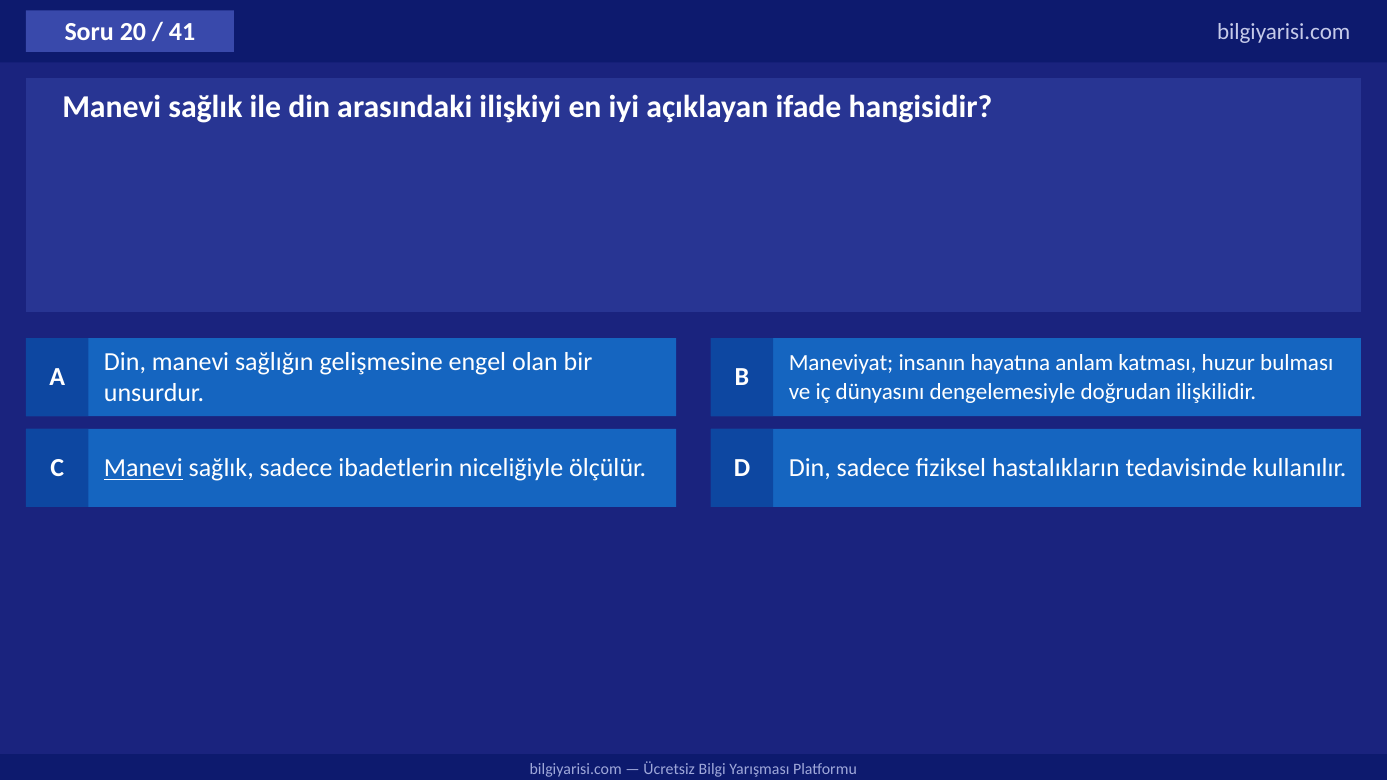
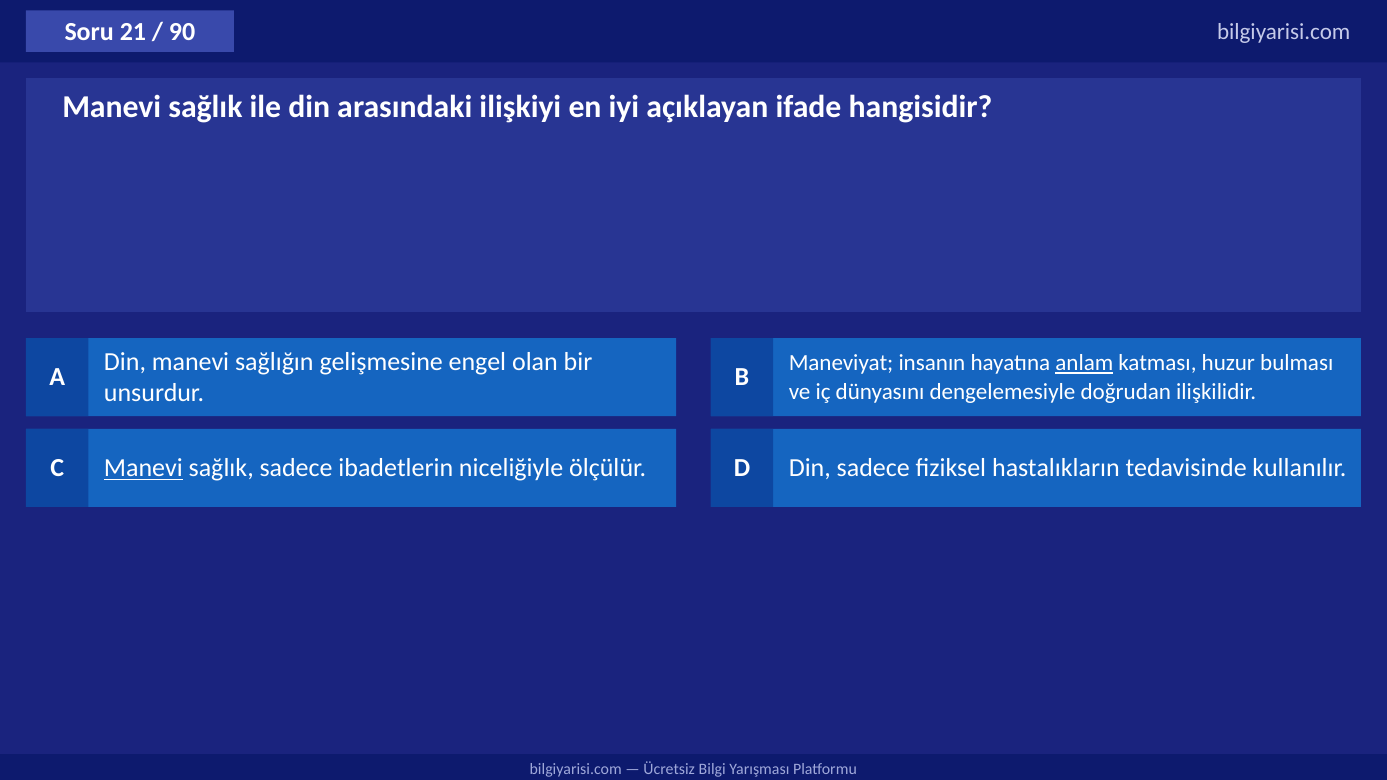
20: 20 -> 21
41: 41 -> 90
anlam underline: none -> present
